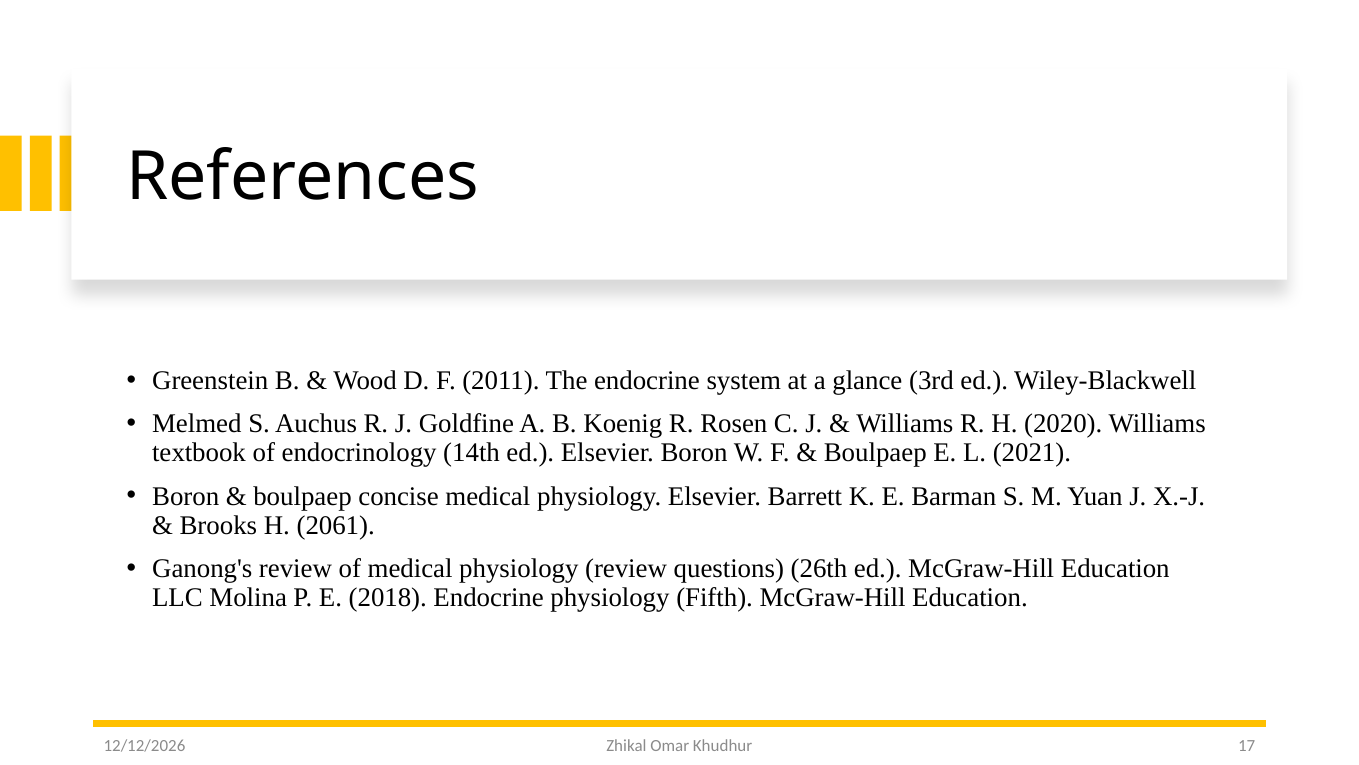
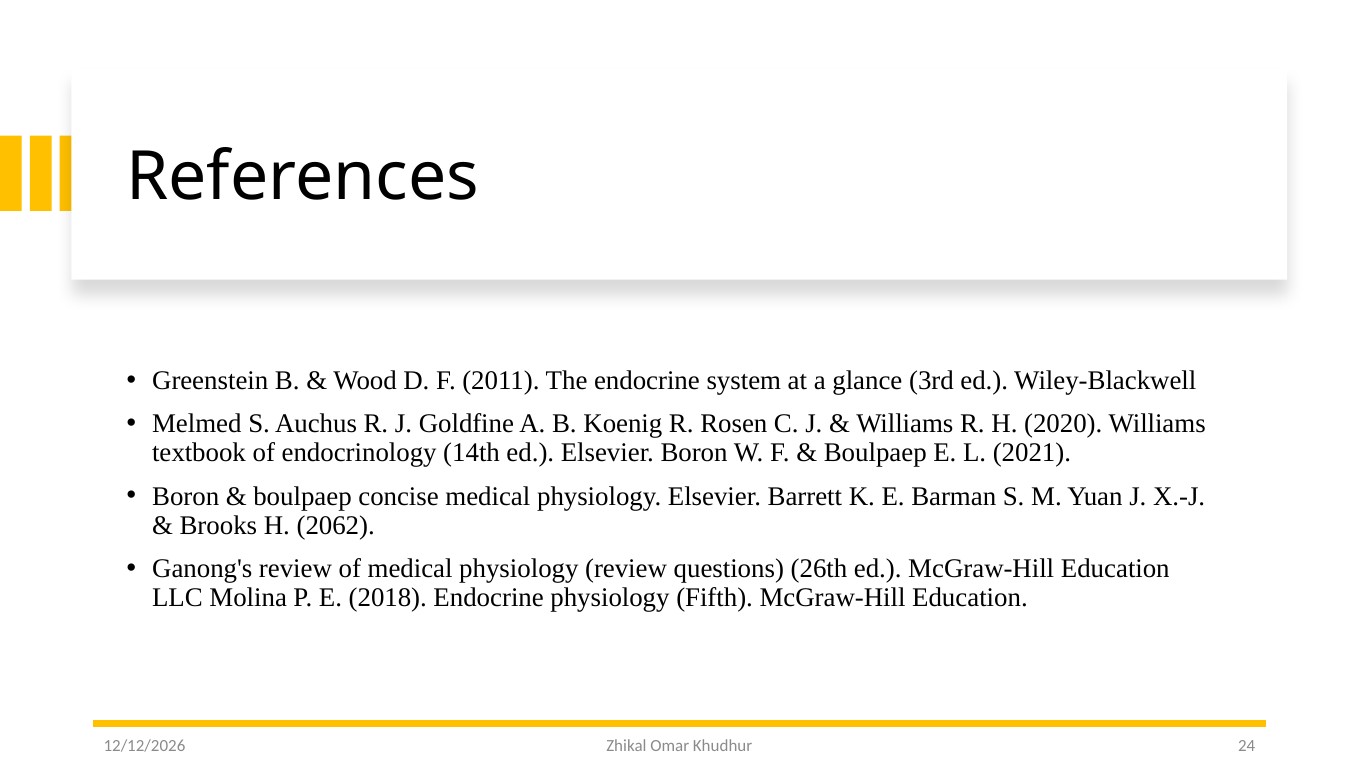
2061: 2061 -> 2062
17: 17 -> 24
